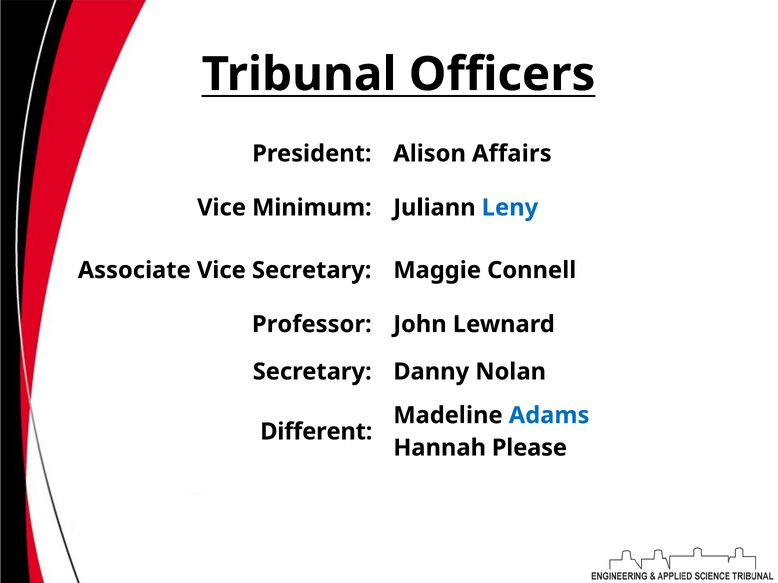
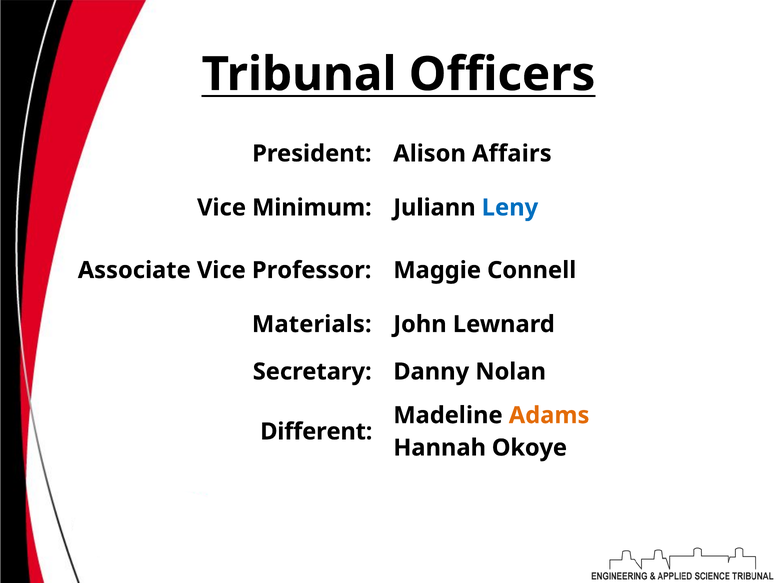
Vice Secretary: Secretary -> Professor
Professor: Professor -> Materials
Adams colour: blue -> orange
Please: Please -> Okoye
